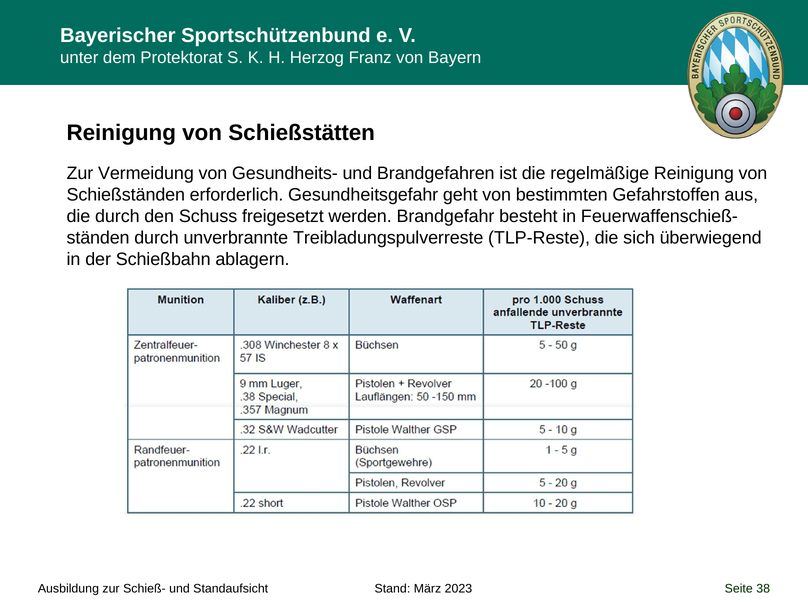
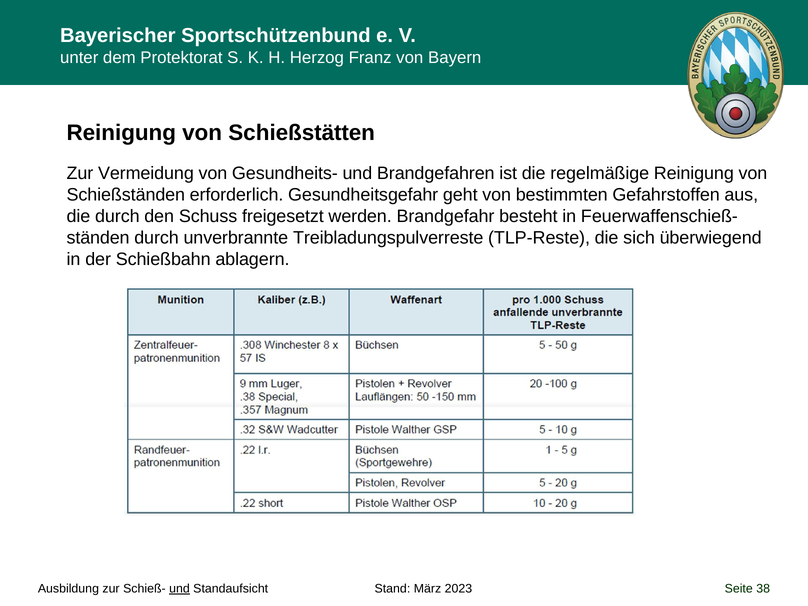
und at (179, 589) underline: none -> present
